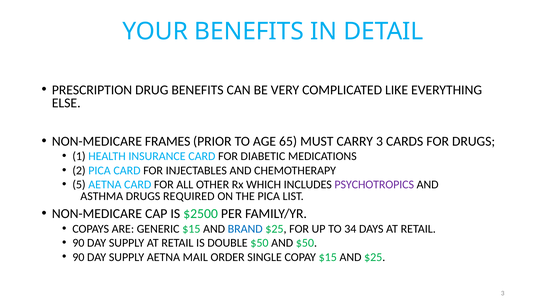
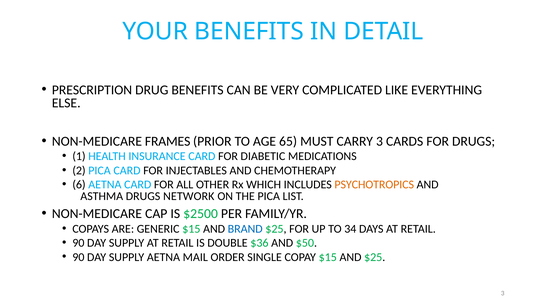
5: 5 -> 6
PSYCHOTROPICS colour: purple -> orange
REQUIRED: REQUIRED -> NETWORK
DOUBLE $50: $50 -> $36
